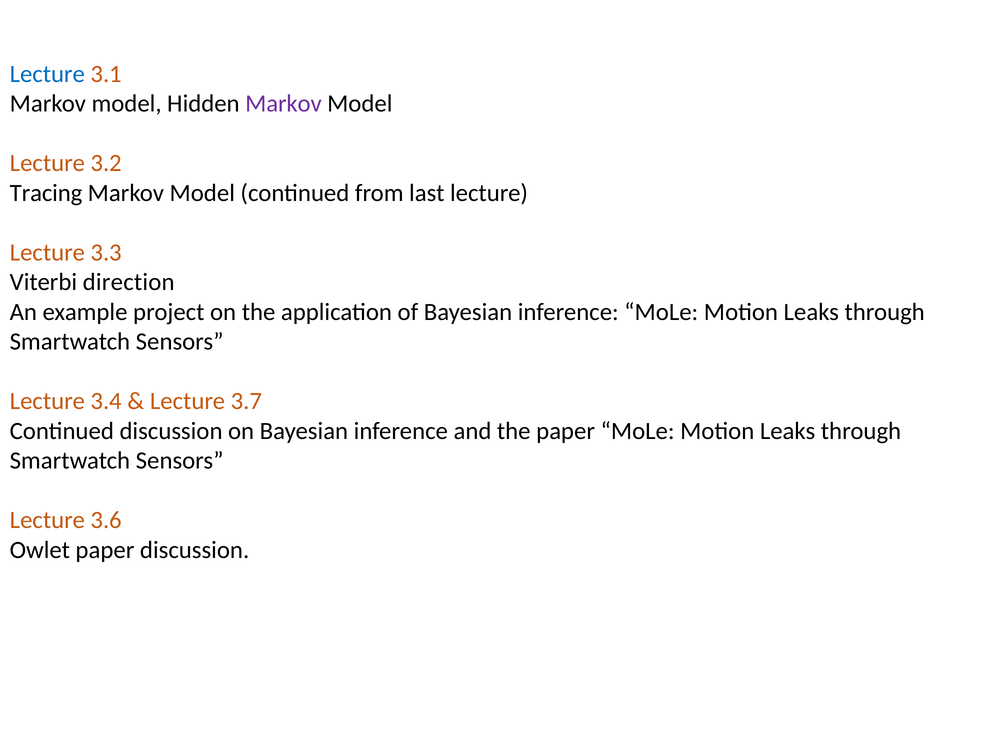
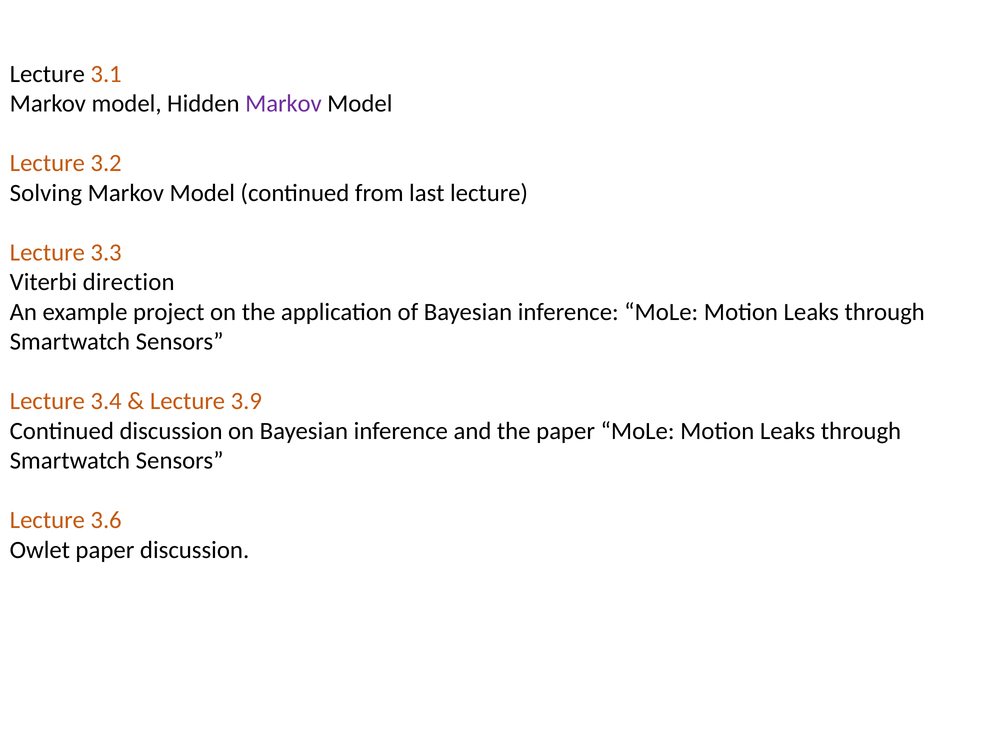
Lecture at (47, 74) colour: blue -> black
Tracing: Tracing -> Solving
3.7: 3.7 -> 3.9
